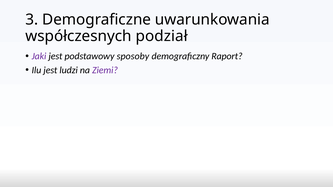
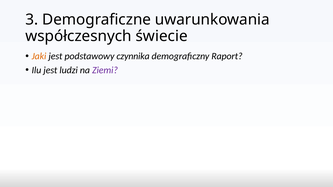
podział: podział -> świecie
Jaki colour: purple -> orange
sposoby: sposoby -> czynnika
